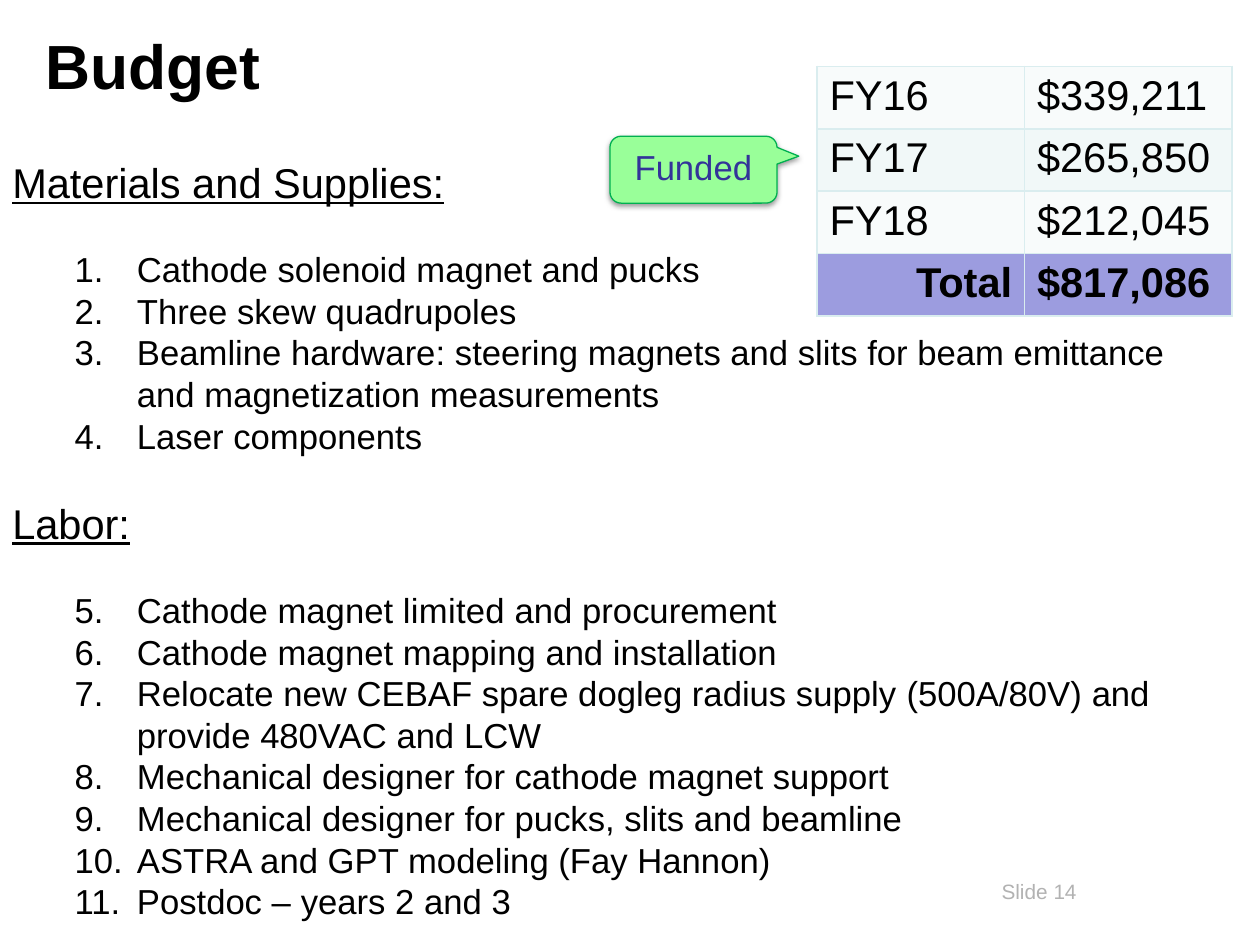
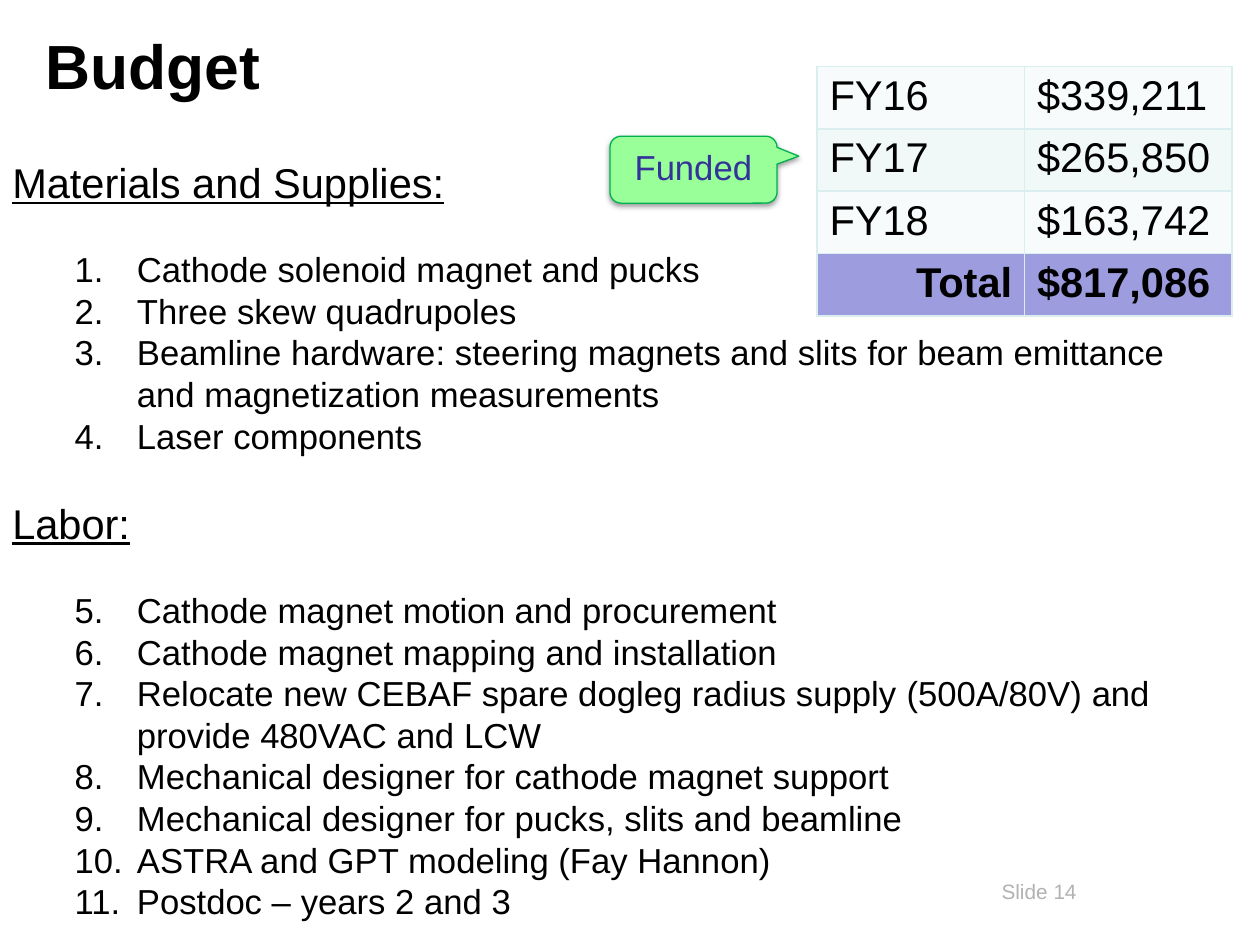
$212,045: $212,045 -> $163,742
limited: limited -> motion
